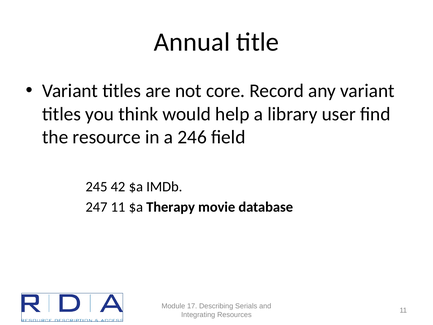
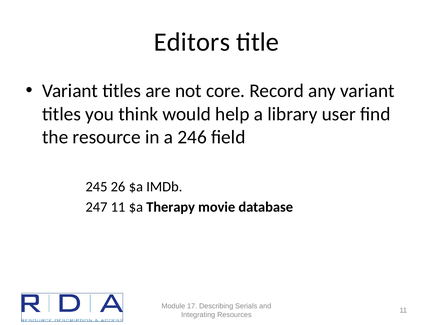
Annual: Annual -> Editors
42: 42 -> 26
